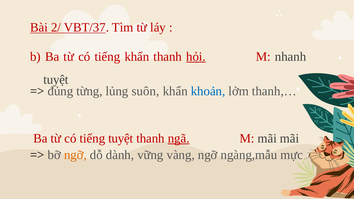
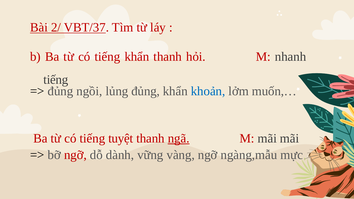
hỏi underline: present -> none
tuyệt at (56, 80): tuyệt -> tiếng
từng: từng -> ngồi
lủng suôn: suôn -> đủng
thanh,…: thanh,… -> muốn,…
ngỡ at (75, 155) colour: orange -> red
